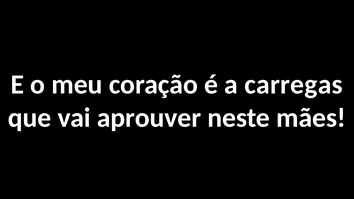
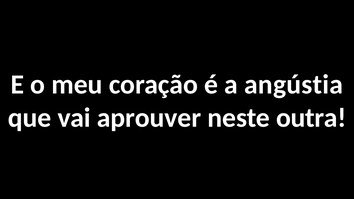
carregas: carregas -> angústia
mães: mães -> outra
